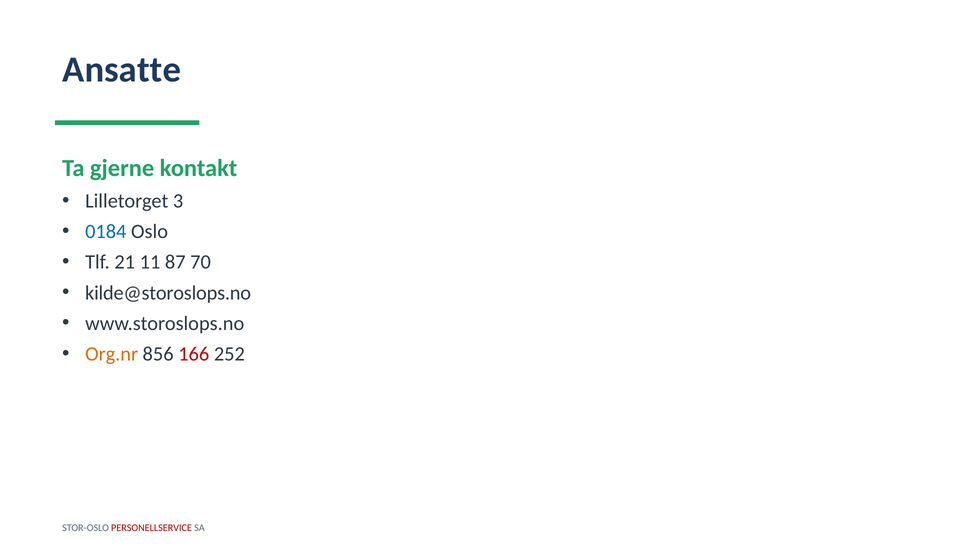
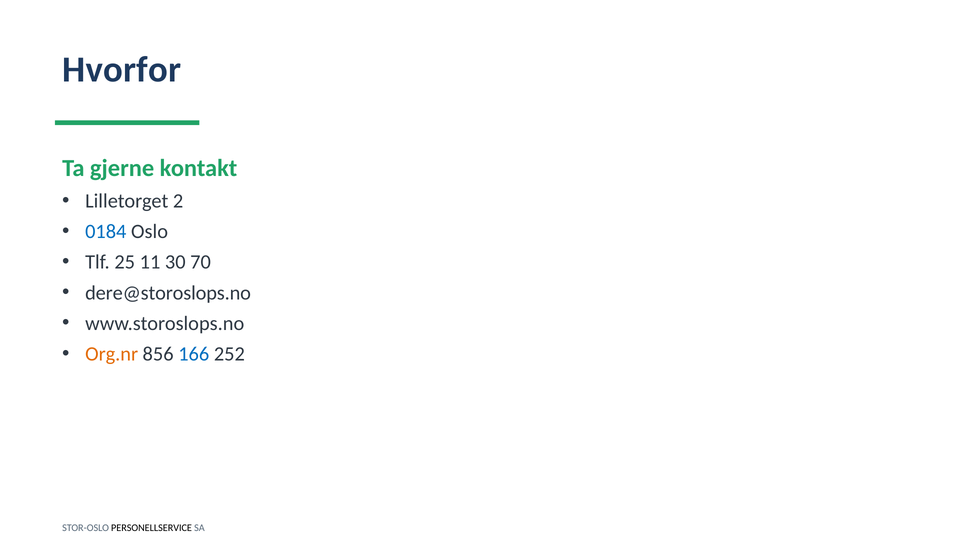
Ansatte: Ansatte -> Hvorfor
3: 3 -> 2
21: 21 -> 25
87: 87 -> 30
kilde@storoslops.no: kilde@storoslops.no -> dere@storoslops.no
166 colour: red -> blue
PERSONELLSERVICE colour: red -> black
